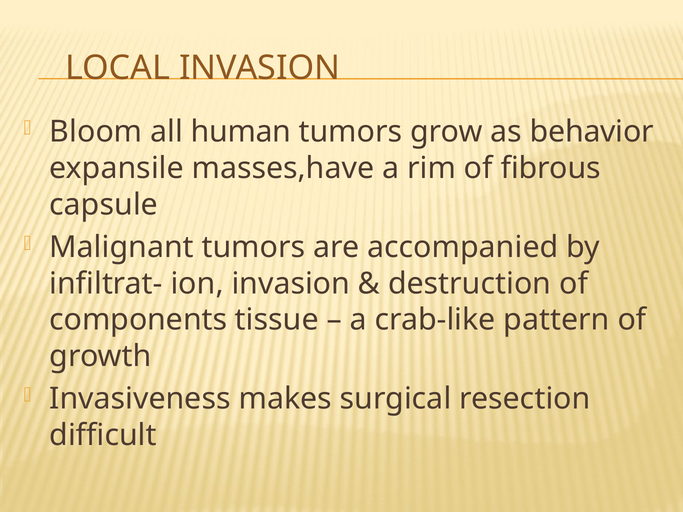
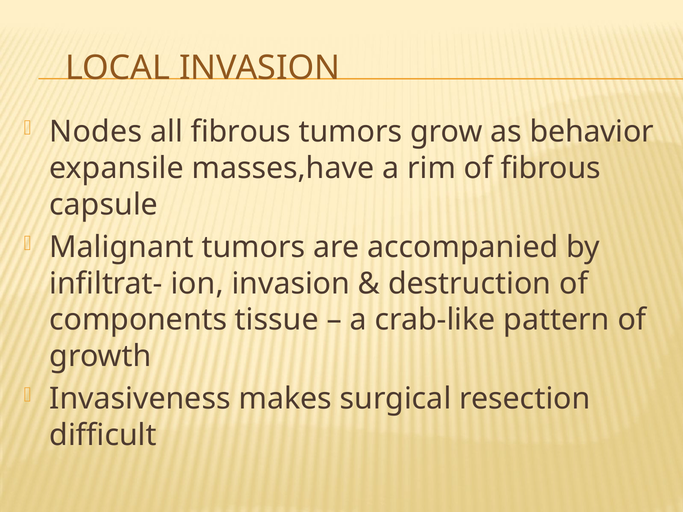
Bloom: Bloom -> Nodes
all human: human -> fibrous
